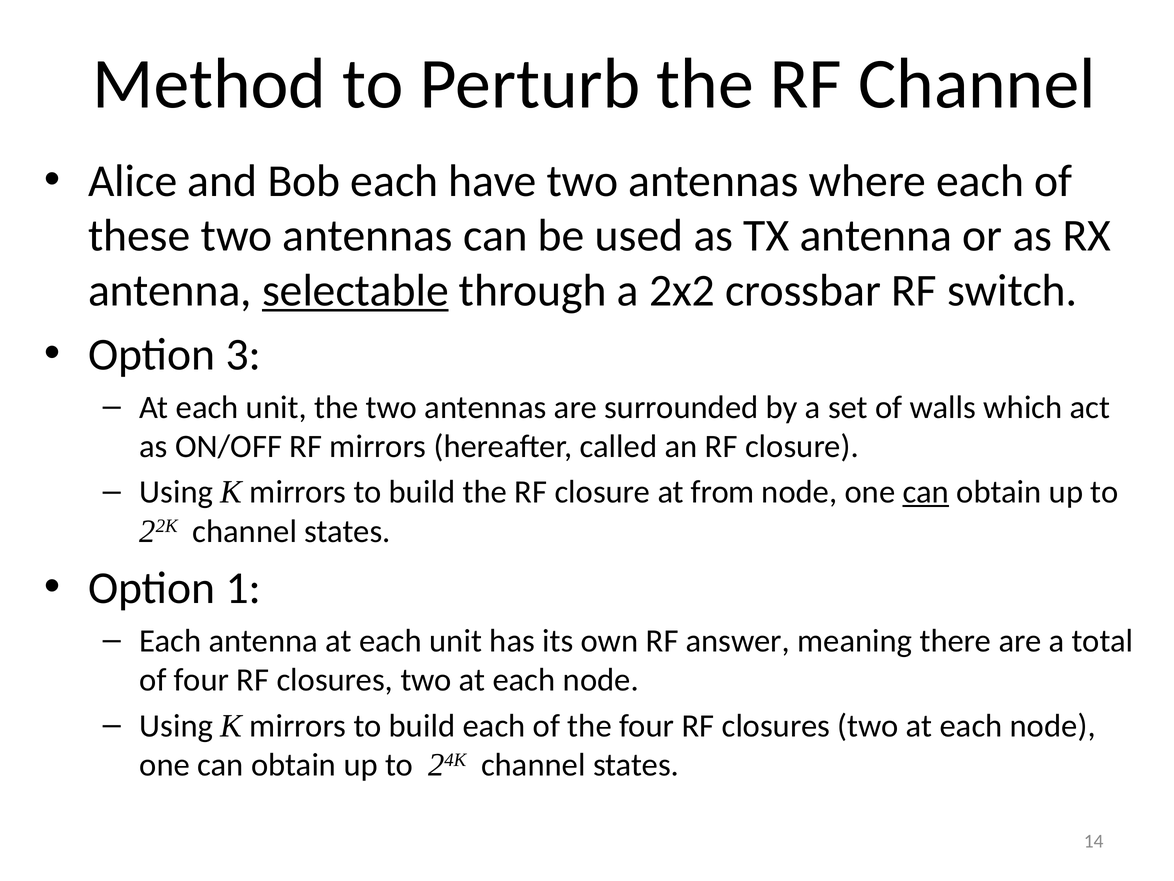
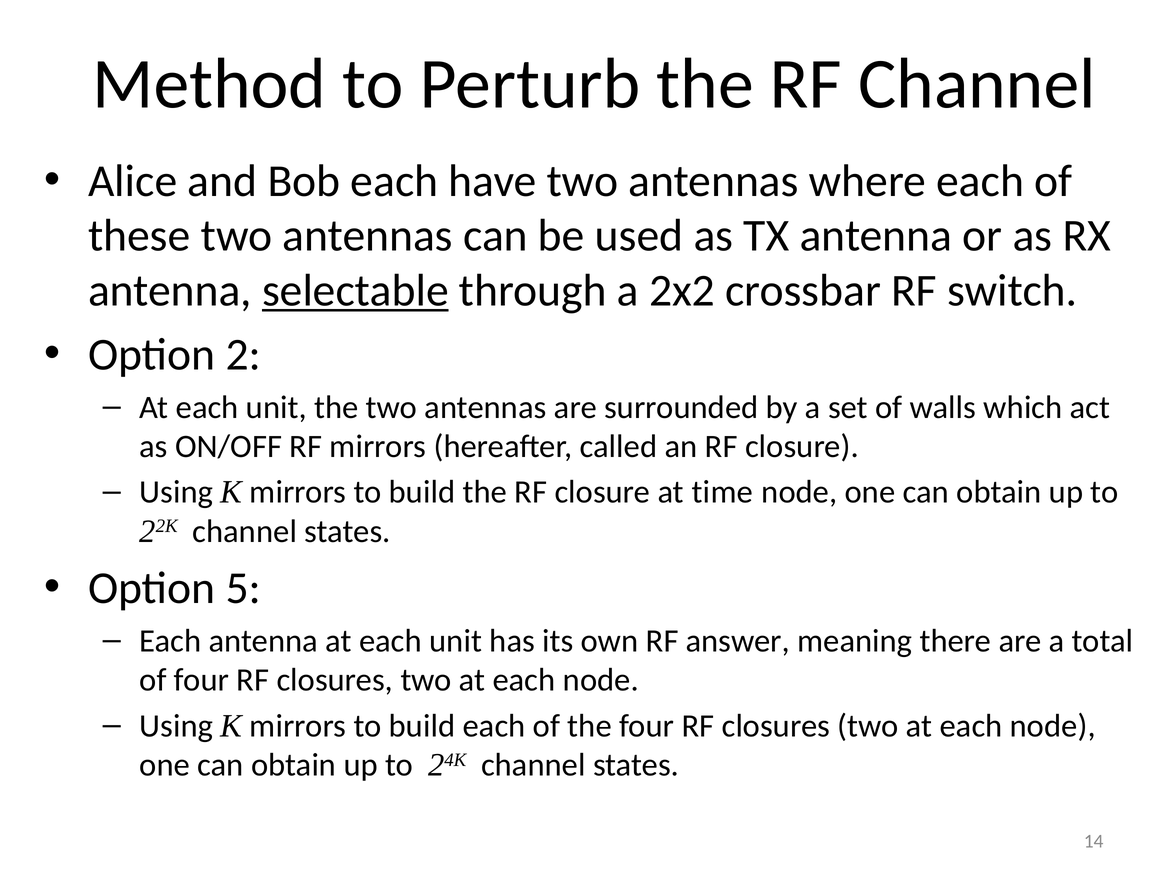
3: 3 -> 2
from: from -> time
can at (926, 492) underline: present -> none
1: 1 -> 5
